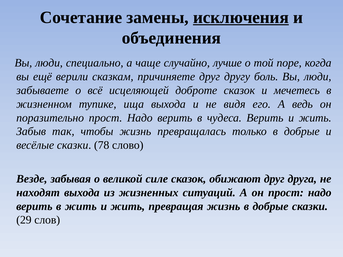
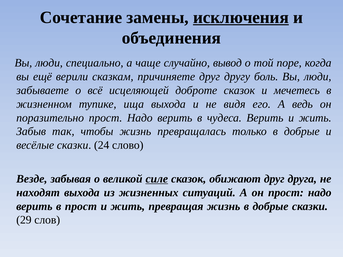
лучше: лучше -> вывод
78: 78 -> 24
силе underline: none -> present
в жить: жить -> прост
